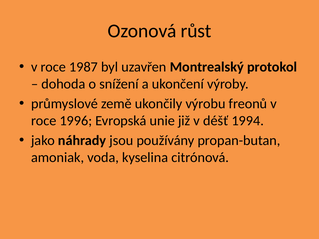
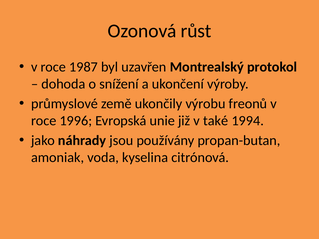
déšť: déšť -> také
